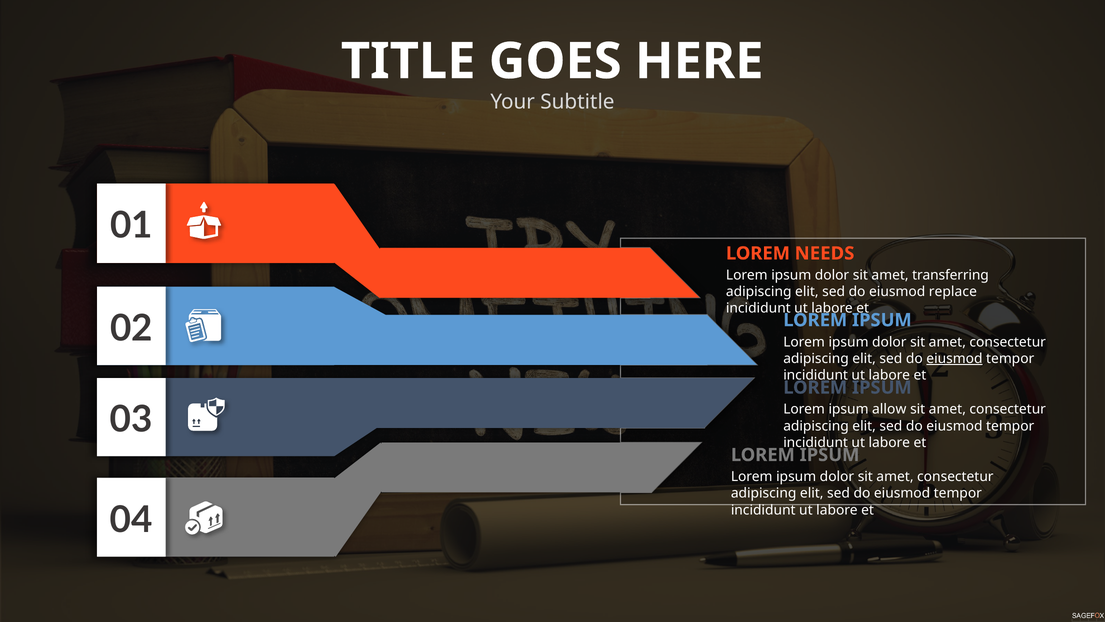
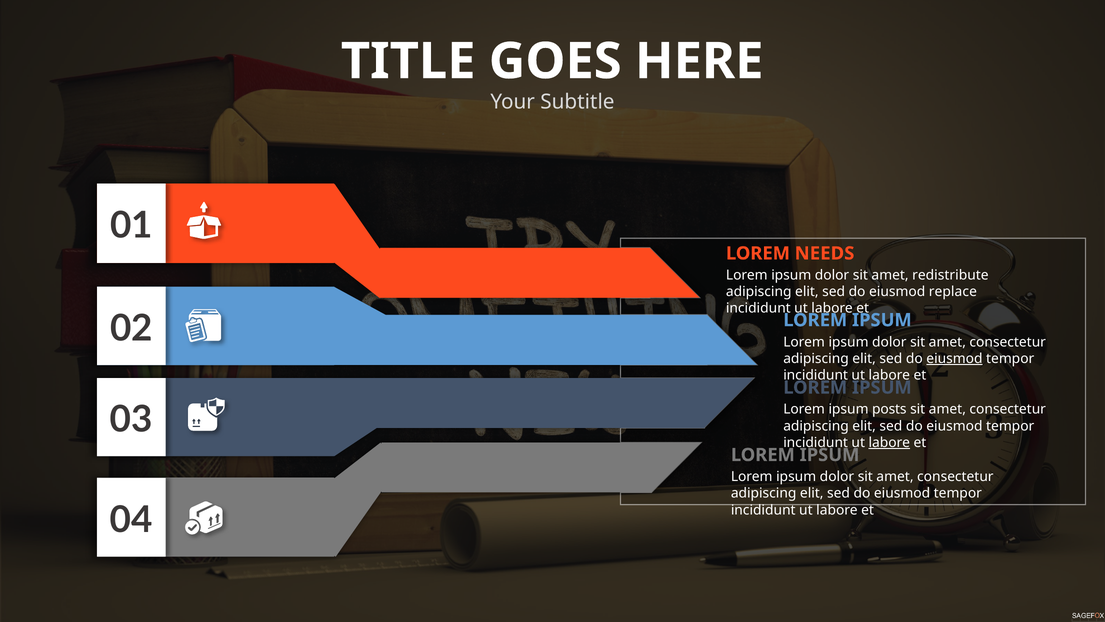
transferring: transferring -> redistribute
allow: allow -> posts
labore at (889, 442) underline: none -> present
